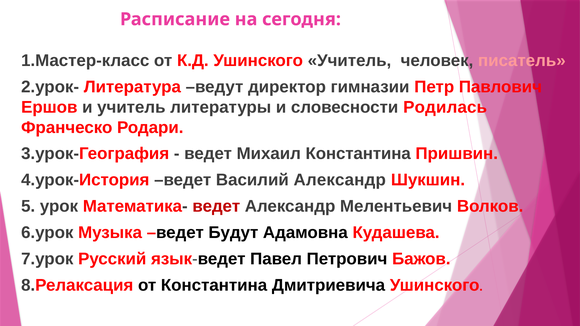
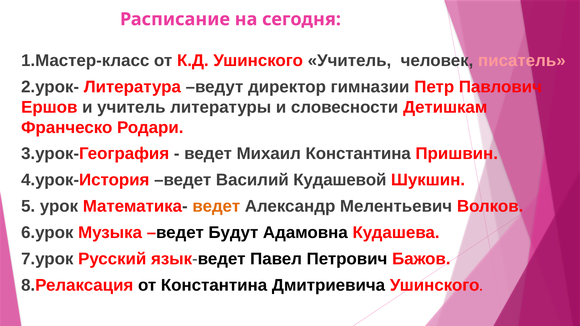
Родилась: Родилась -> Детишкам
Василий Александр: Александр -> Кудашевой
ведет at (216, 206) colour: red -> orange
